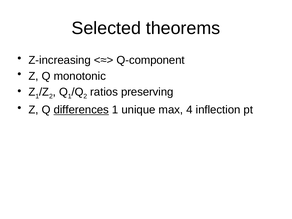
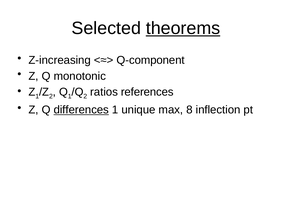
theorems underline: none -> present
preserving: preserving -> references
4: 4 -> 8
